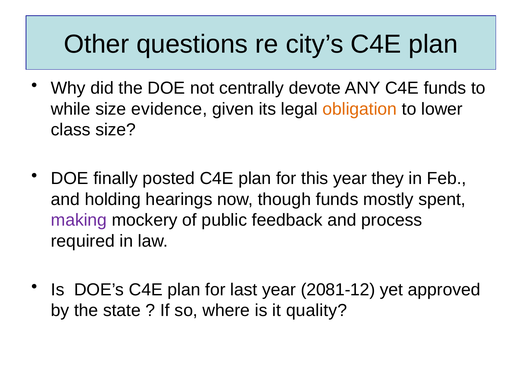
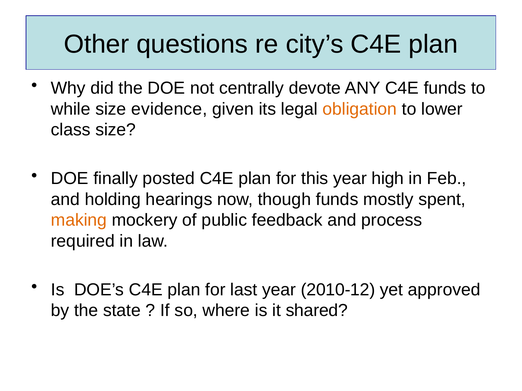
they: they -> high
making colour: purple -> orange
2081-12: 2081-12 -> 2010-12
quality: quality -> shared
